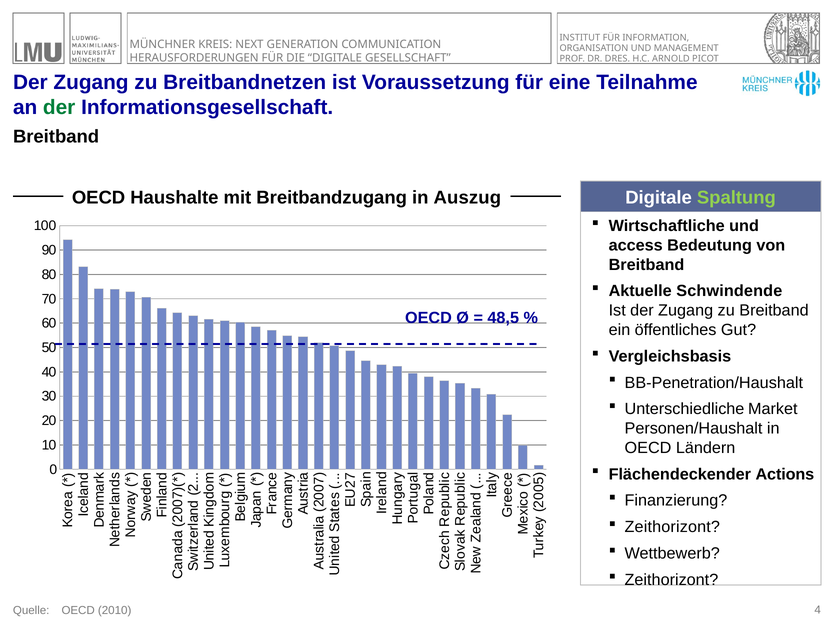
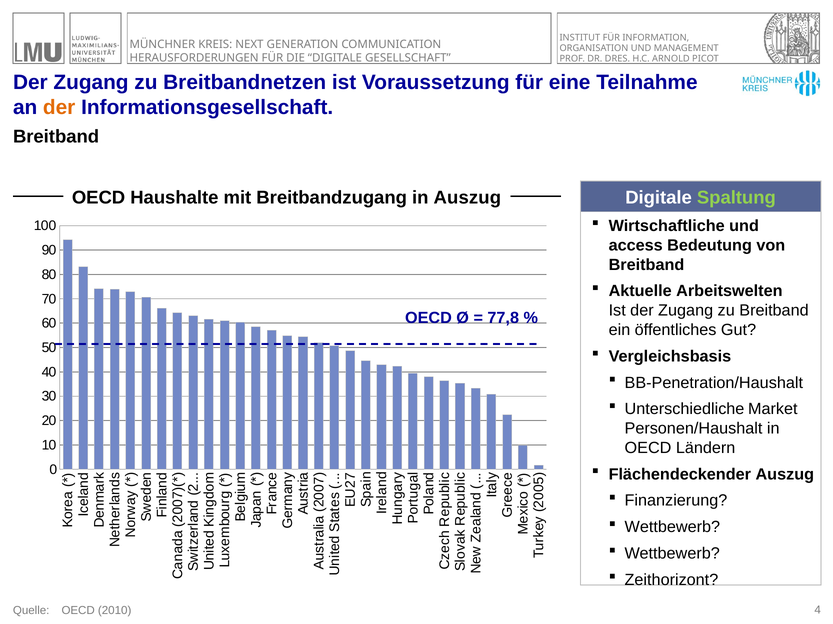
der at (59, 107) colour: green -> orange
Schwindende: Schwindende -> Arbeitswelten
48,5: 48,5 -> 77,8
Flächendeckender Actions: Actions -> Auszug
Zeithorizont at (672, 528): Zeithorizont -> Wettbewerb
